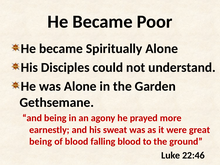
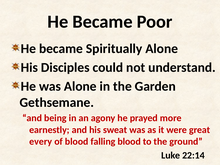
being at (41, 142): being -> every
22:46: 22:46 -> 22:14
